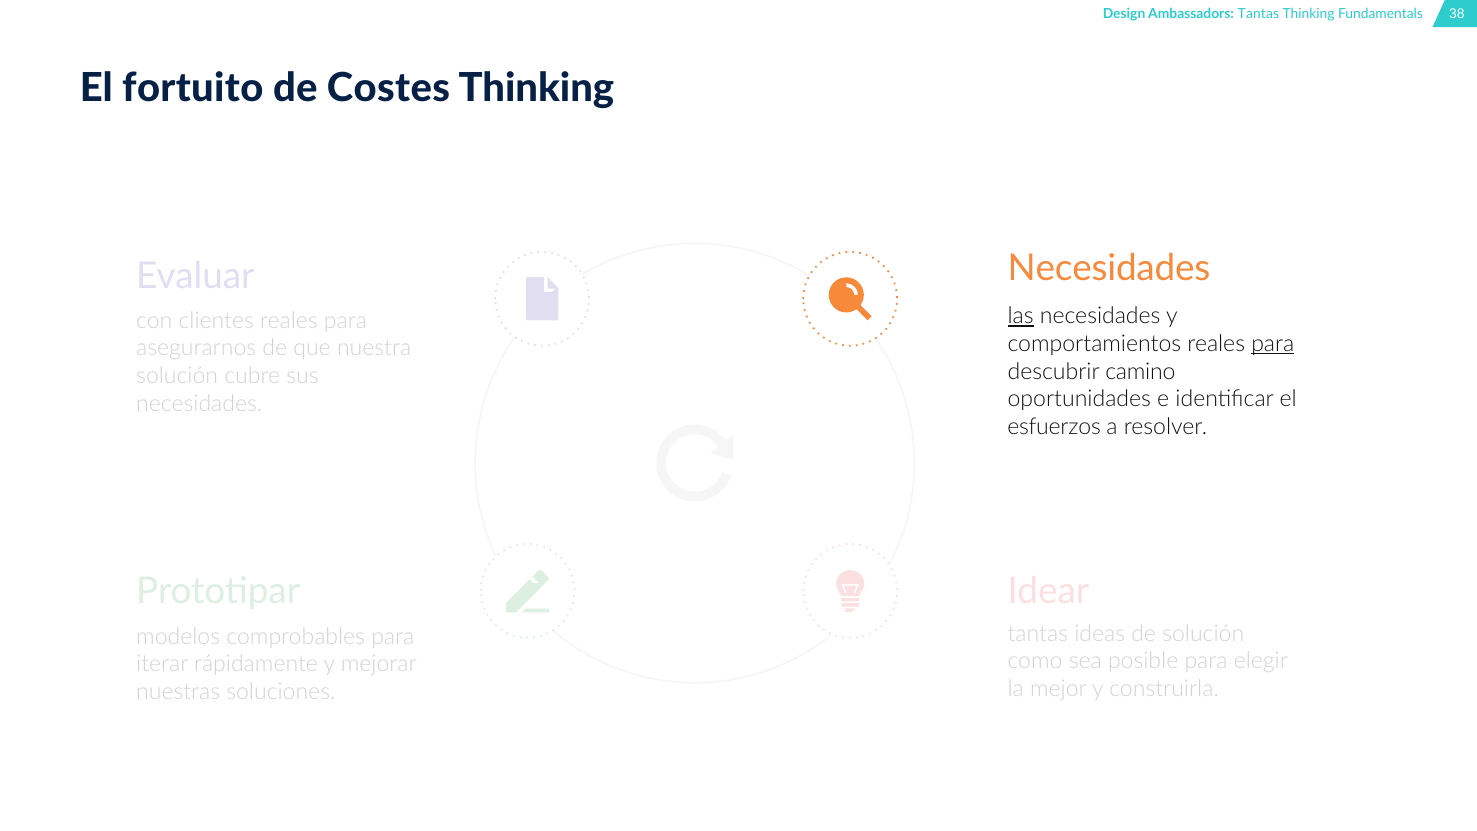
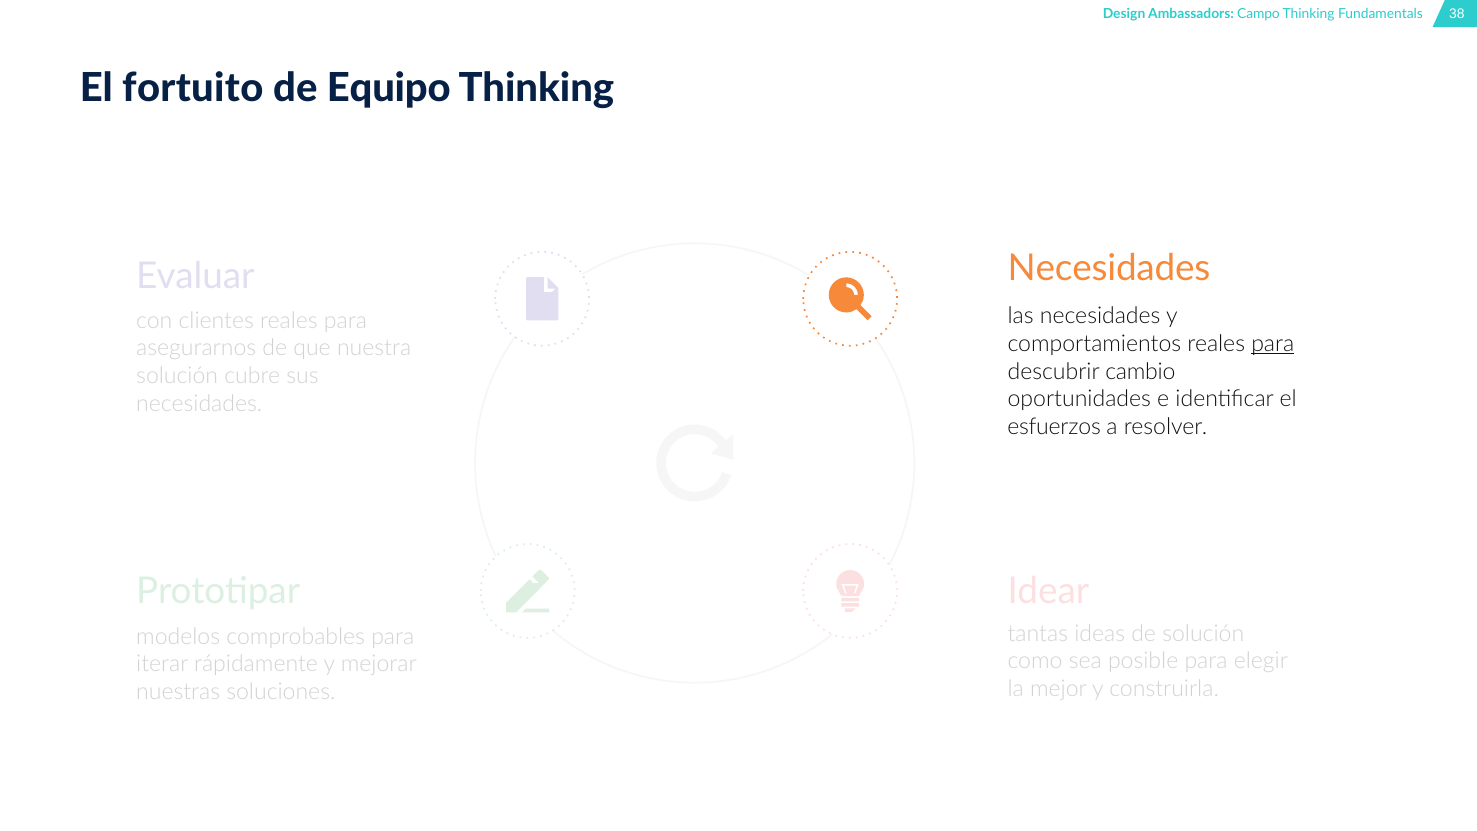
Tantas at (1258, 14): Tantas -> Campo
Costes: Costes -> Equipo
las underline: present -> none
camino: camino -> cambio
